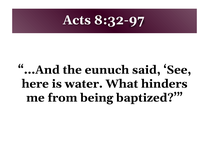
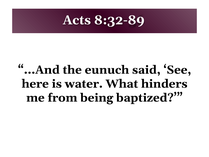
8:32-97: 8:32-97 -> 8:32-89
